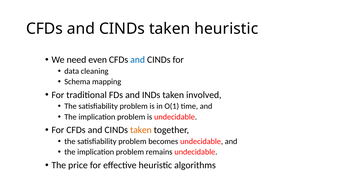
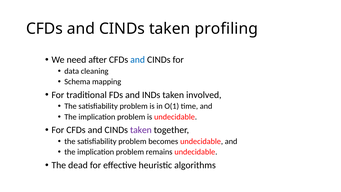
taken heuristic: heuristic -> profiling
even: even -> after
taken at (141, 130) colour: orange -> purple
price: price -> dead
